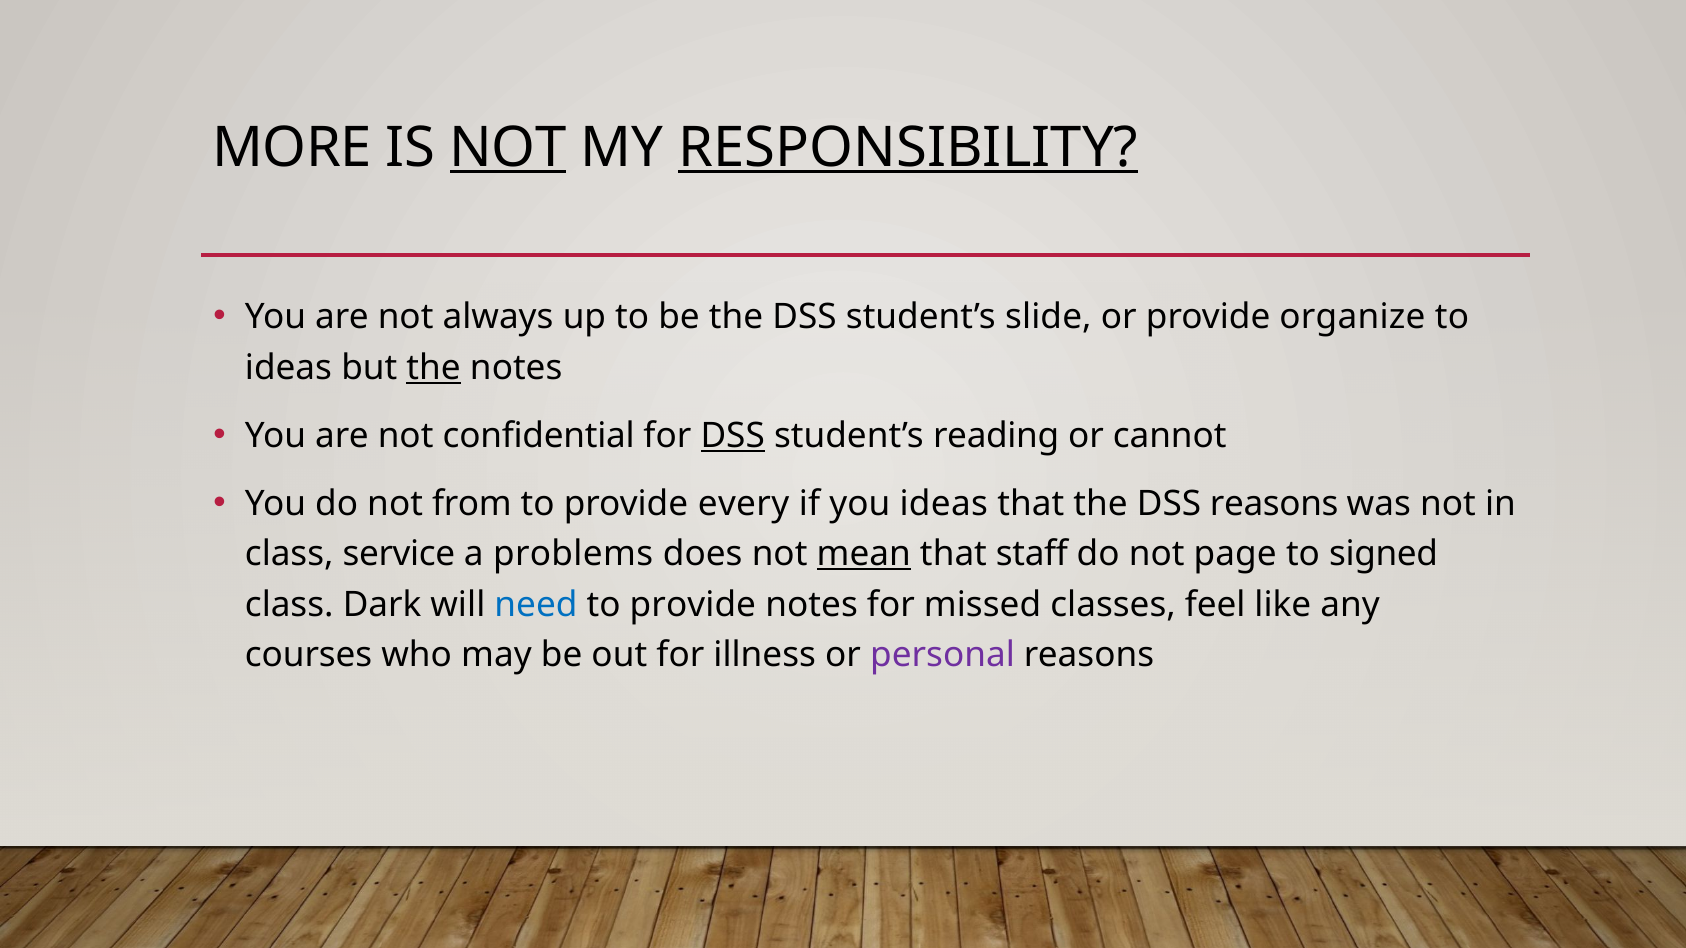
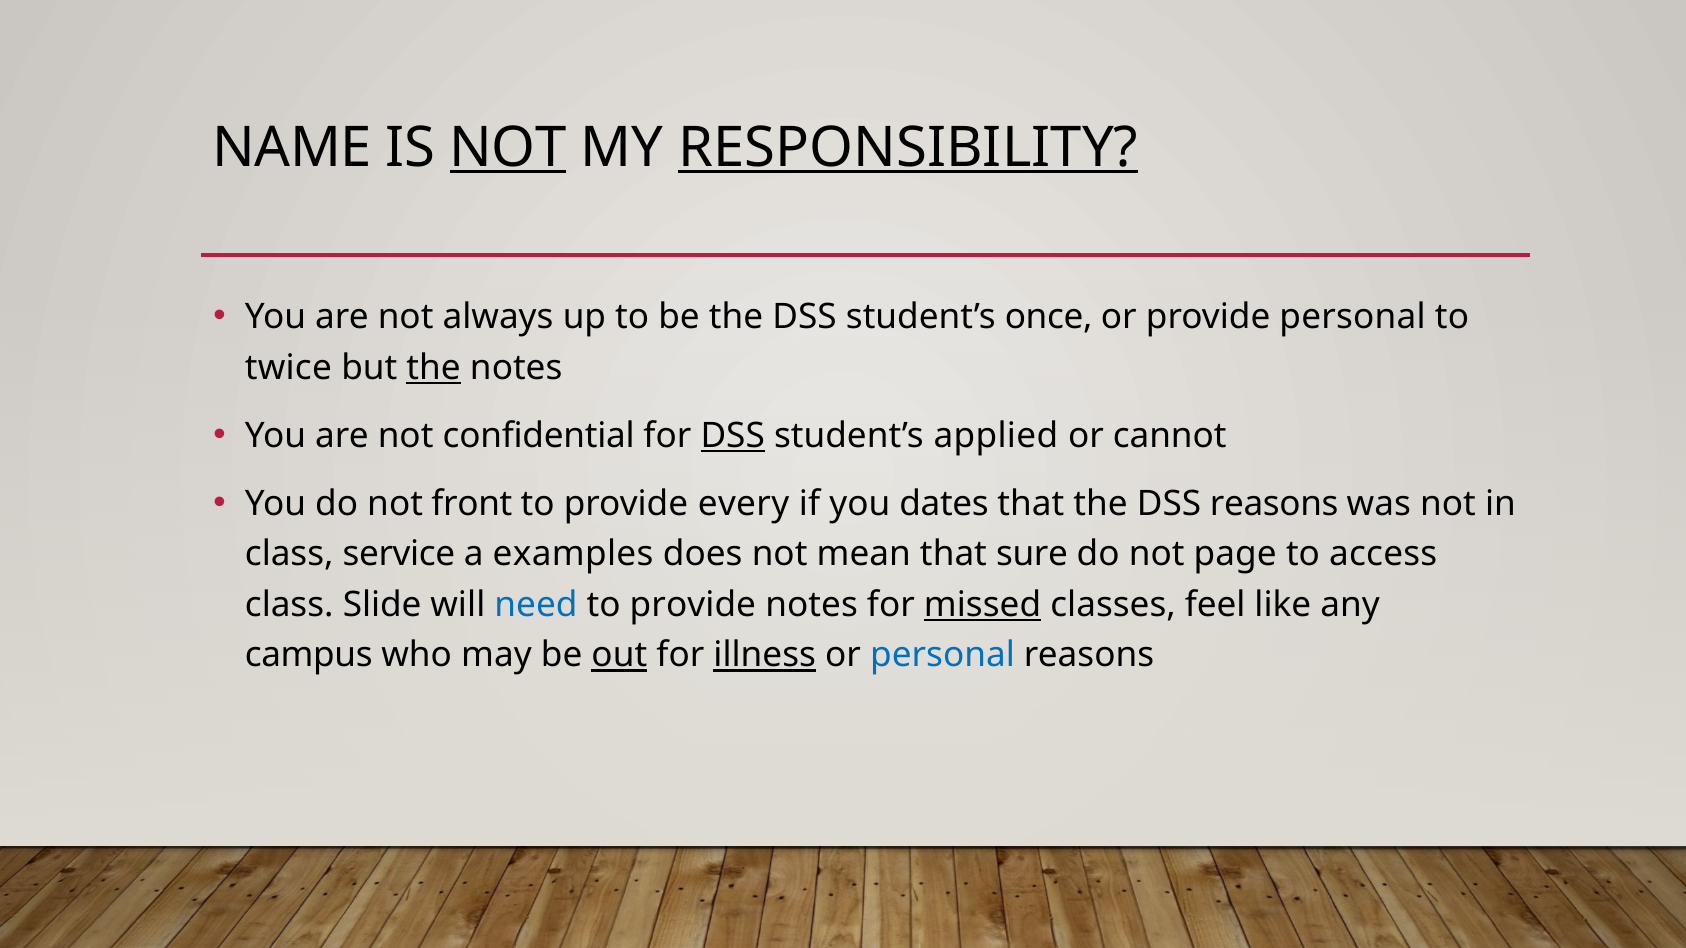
MORE: MORE -> NAME
slide: slide -> once
provide organize: organize -> personal
ideas at (289, 368): ideas -> twice
reading: reading -> applied
from: from -> front
you ideas: ideas -> dates
problems: problems -> examples
mean underline: present -> none
staff: staff -> sure
signed: signed -> access
Dark: Dark -> Slide
missed underline: none -> present
courses: courses -> campus
out underline: none -> present
illness underline: none -> present
personal at (943, 656) colour: purple -> blue
